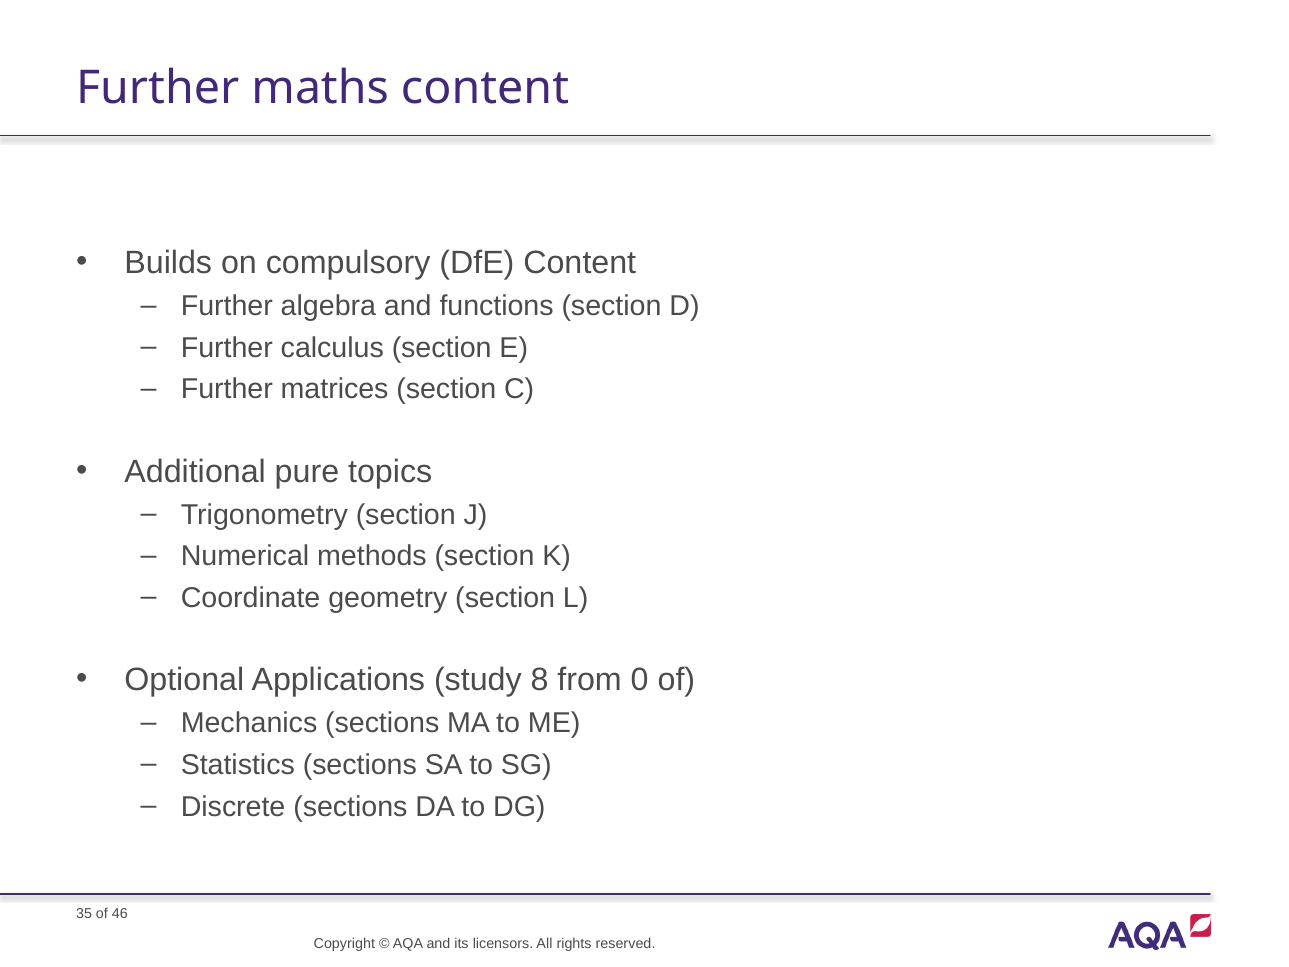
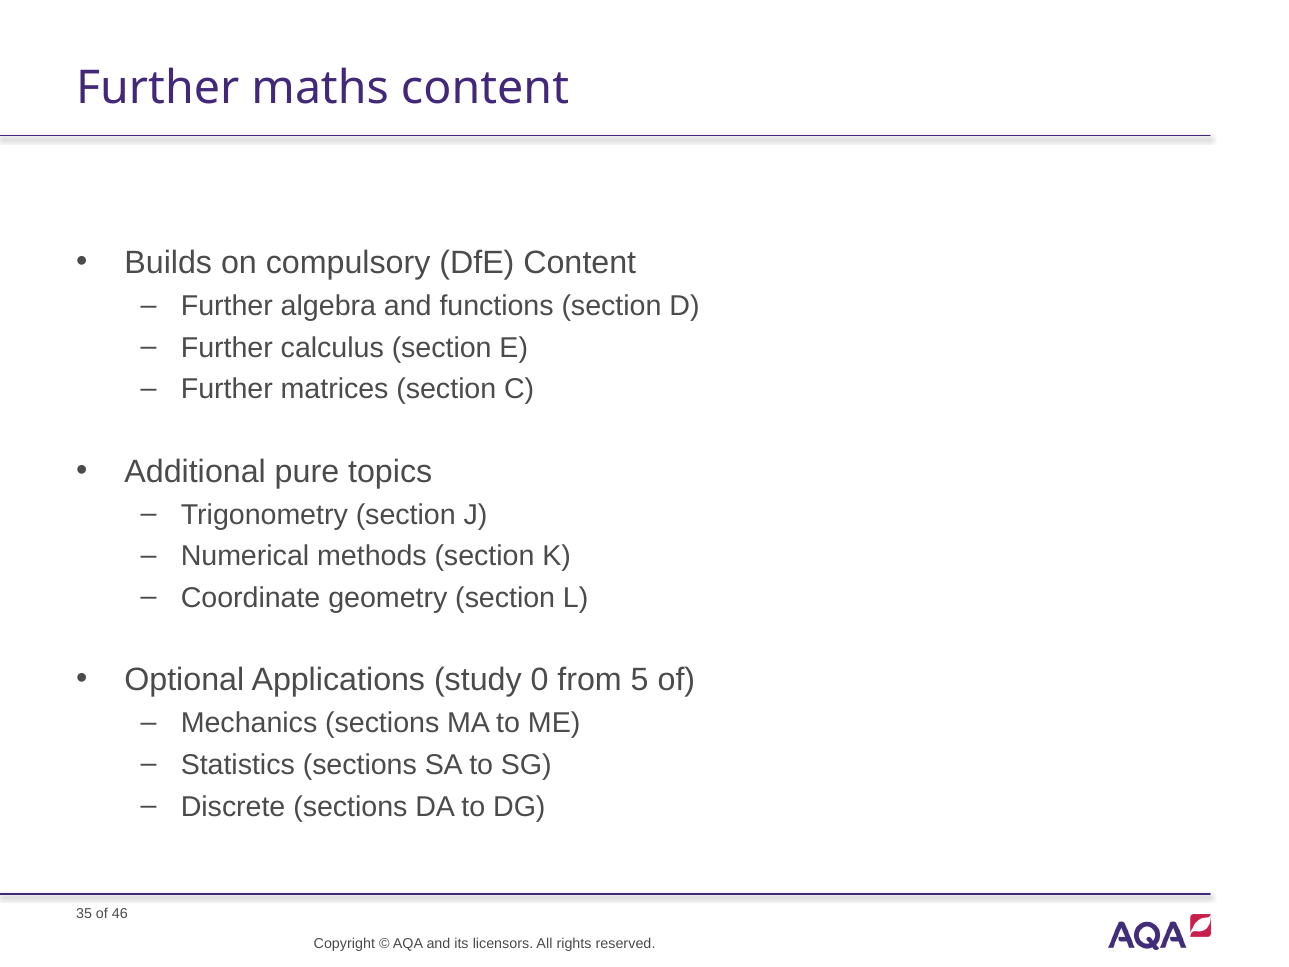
8: 8 -> 0
0: 0 -> 5
